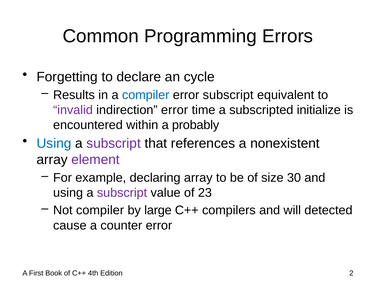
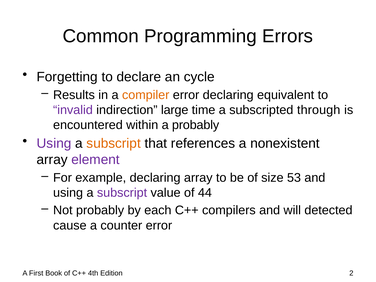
compiler at (146, 95) colour: blue -> orange
error subscript: subscript -> declaring
indirection error: error -> large
initialize: initialize -> through
Using at (54, 143) colour: blue -> purple
subscript at (114, 143) colour: purple -> orange
30: 30 -> 53
23: 23 -> 44
Not compiler: compiler -> probably
large: large -> each
